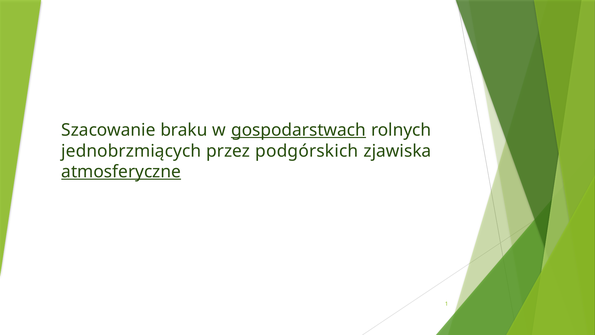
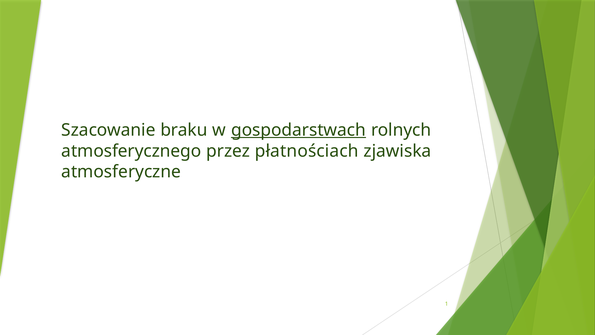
jednobrzmiących: jednobrzmiących -> atmosferycznego
podgórskich: podgórskich -> płatnościach
atmosferyczne underline: present -> none
